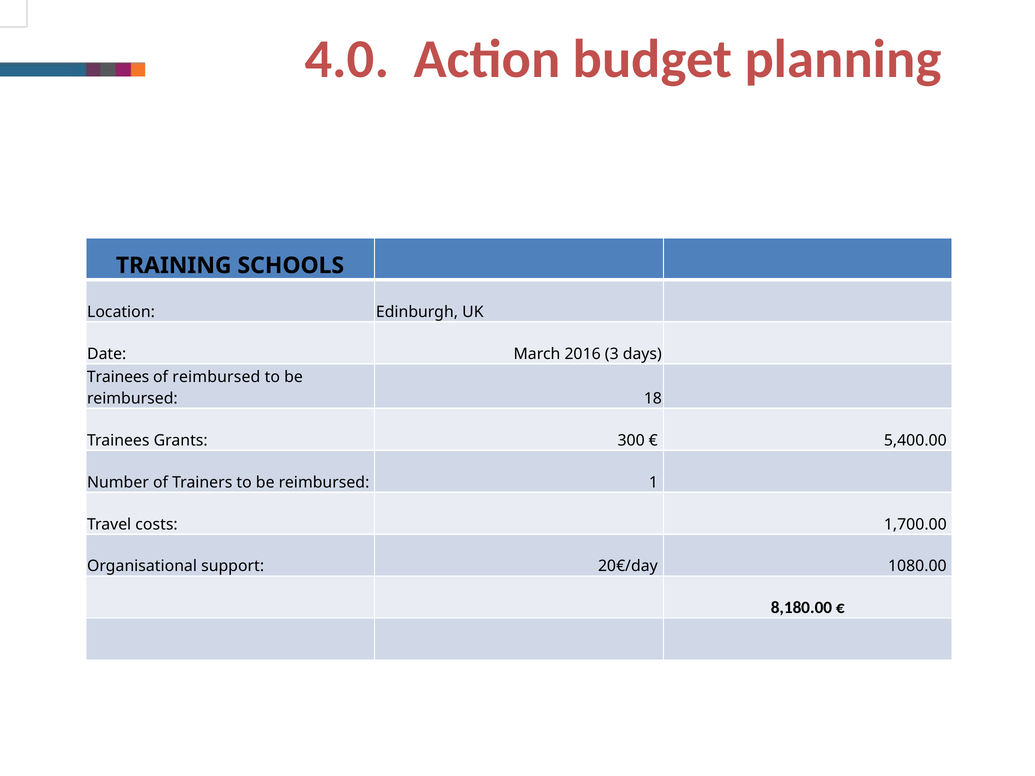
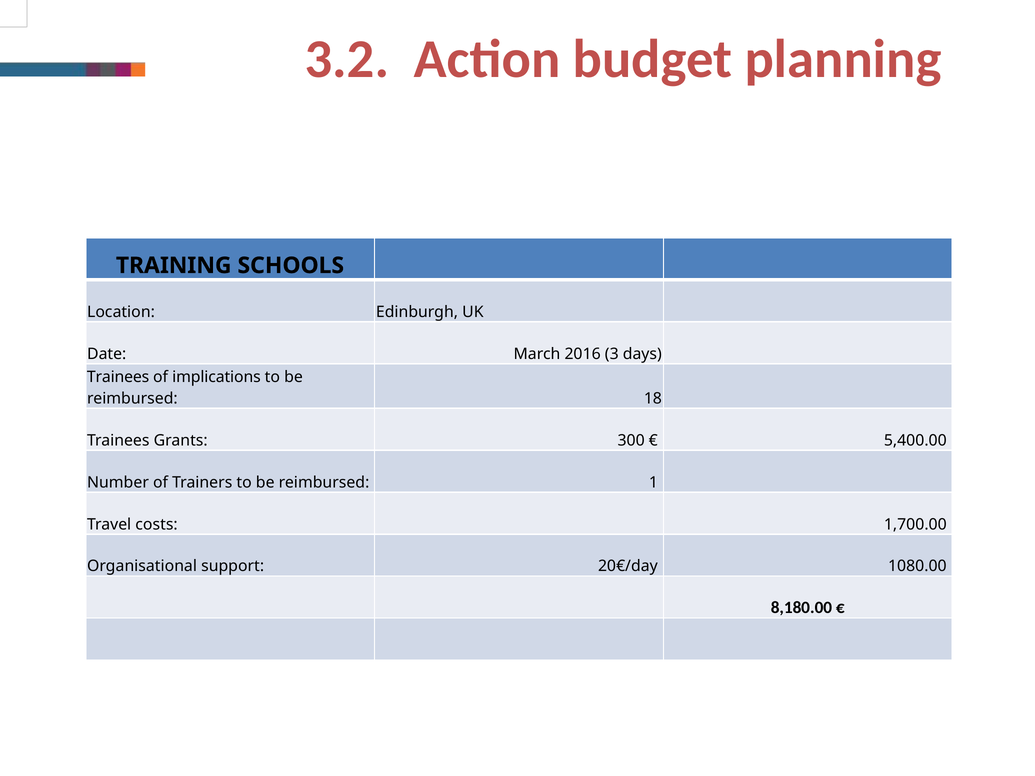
4.0: 4.0 -> 3.2
of reimbursed: reimbursed -> implications
